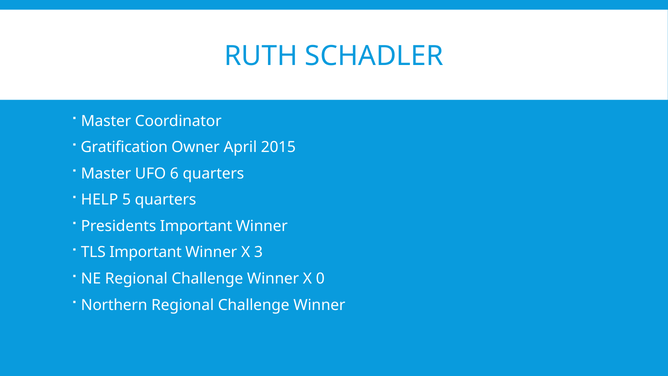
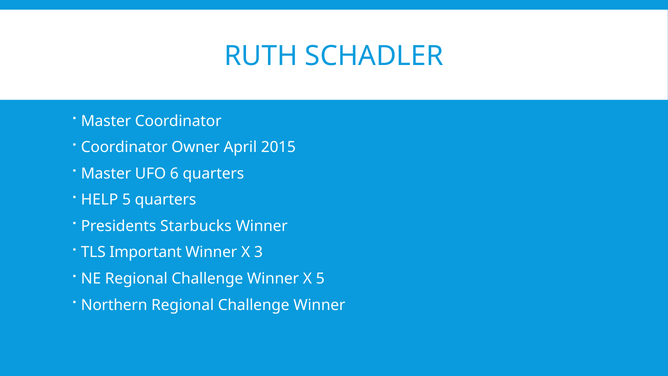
Gratification at (124, 147): Gratification -> Coordinator
Presidents Important: Important -> Starbucks
X 0: 0 -> 5
